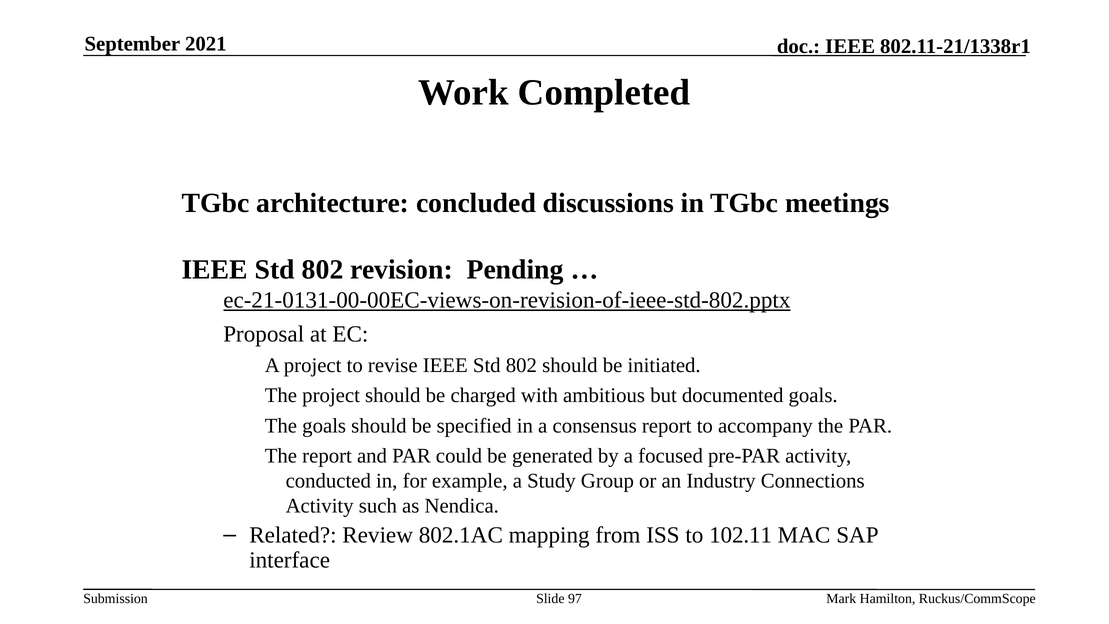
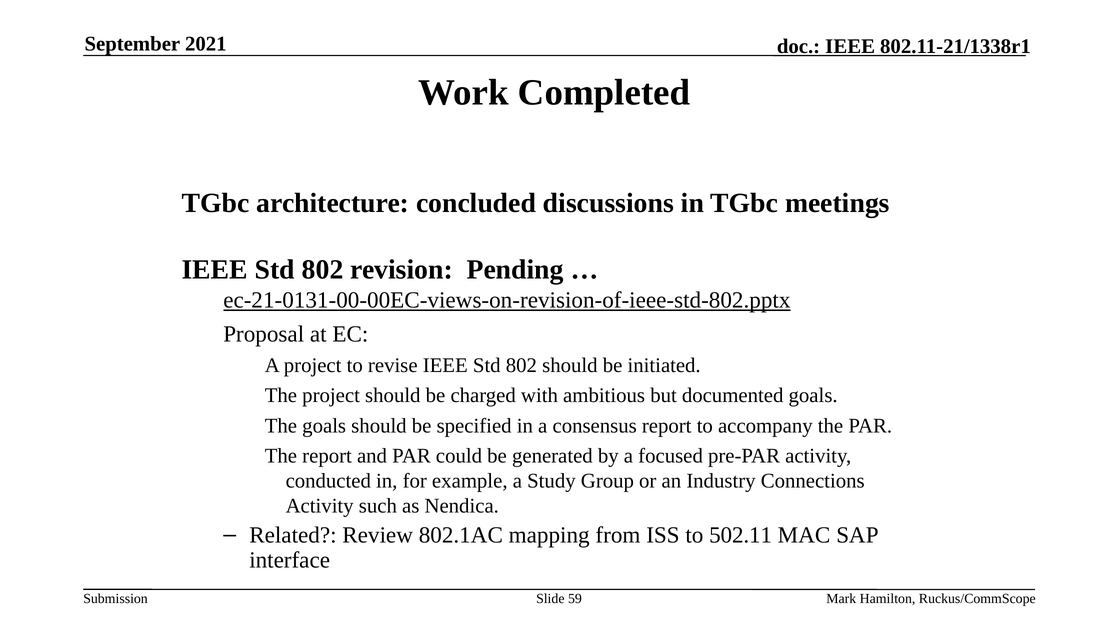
102.11: 102.11 -> 502.11
97: 97 -> 59
